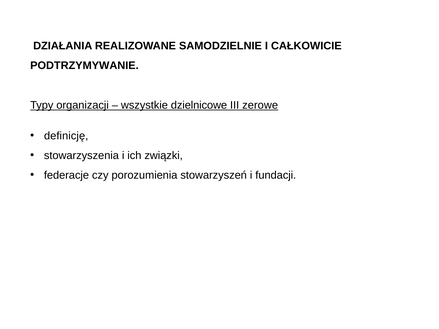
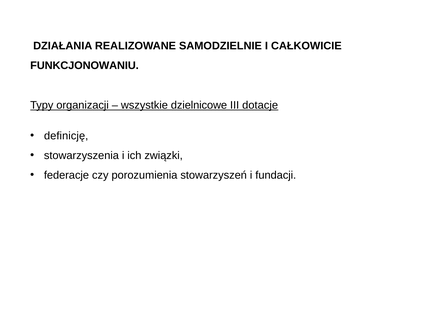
PODTRZYMYWANIE: PODTRZYMYWANIE -> FUNKCJONOWANIU
zerowe: zerowe -> dotacje
